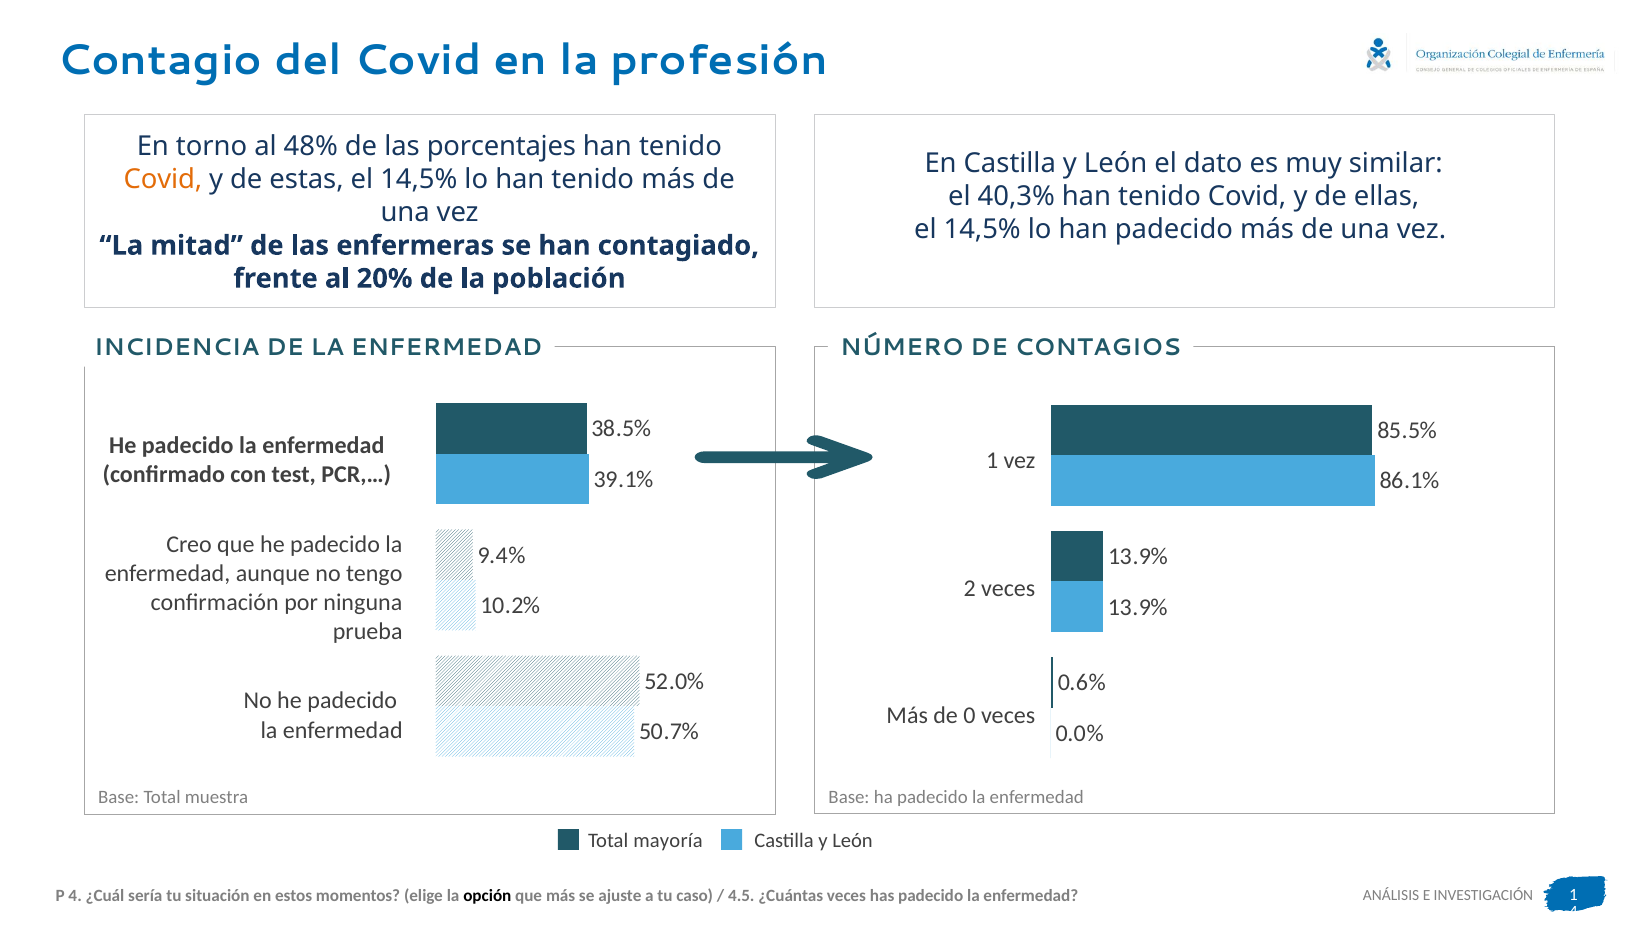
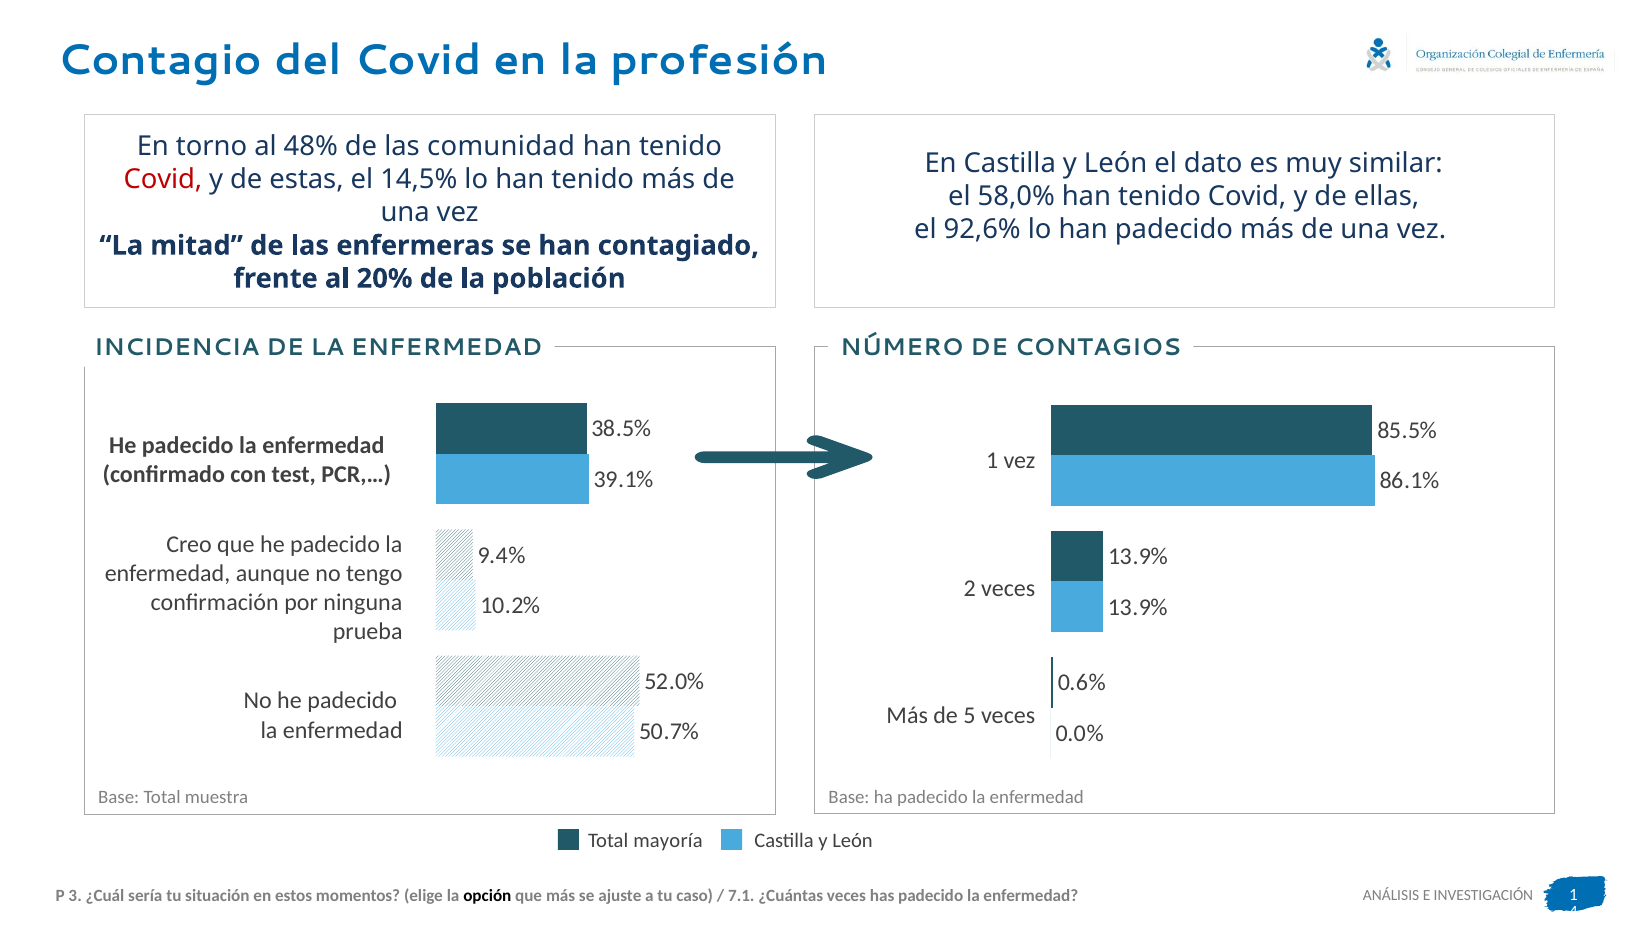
porcentajes: porcentajes -> comunidad
Covid at (163, 180) colour: orange -> red
40,3%: 40,3% -> 58,0%
14,5% at (982, 229): 14,5% -> 92,6%
0: 0 -> 5
P 4: 4 -> 3
4.5: 4.5 -> 7.1
